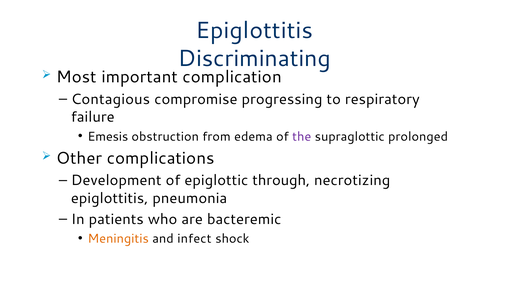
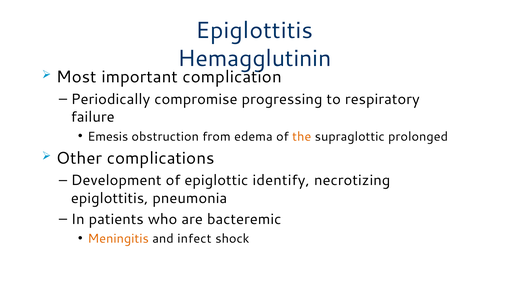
Discriminating: Discriminating -> Hemagglutinin
Contagious: Contagious -> Periodically
the colour: purple -> orange
through: through -> identify
